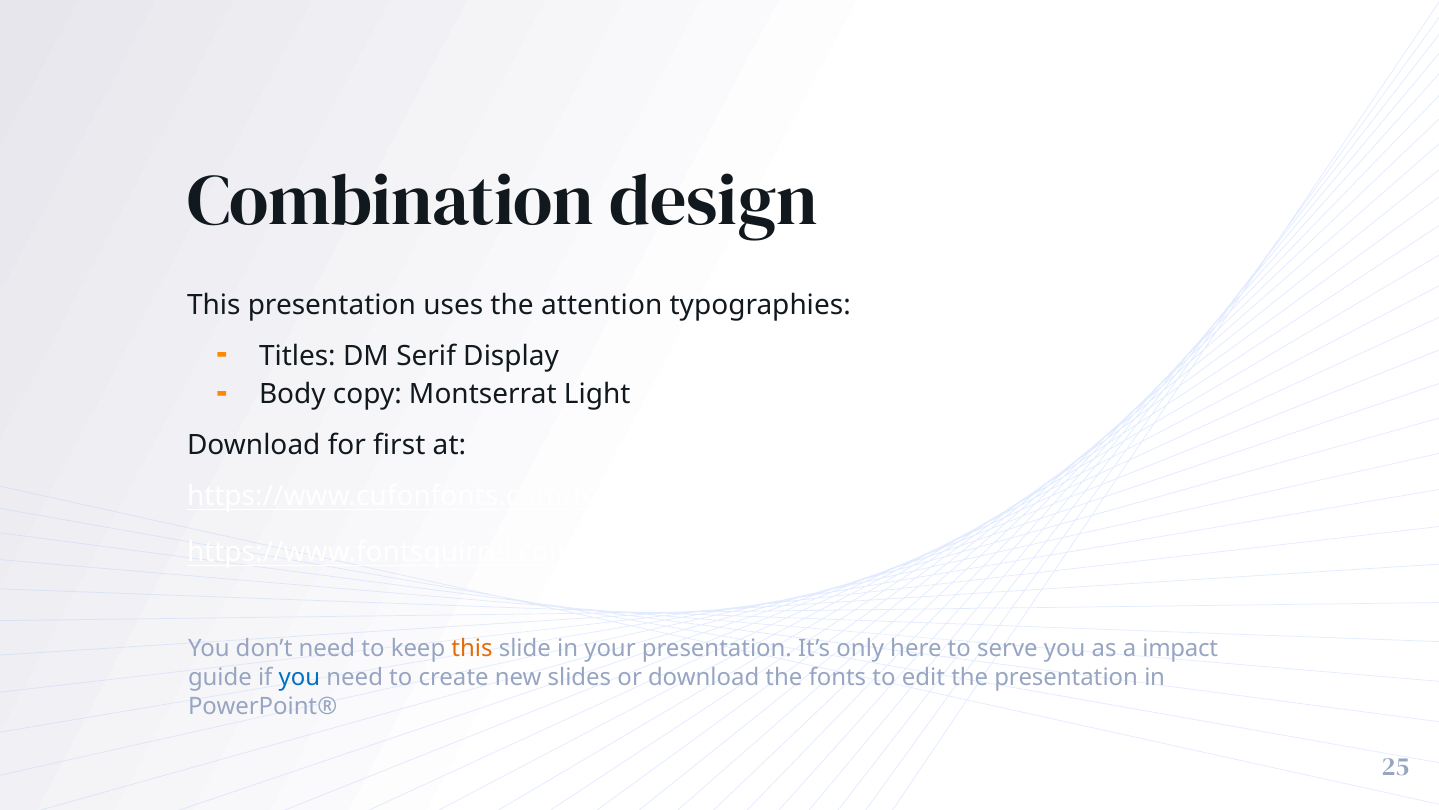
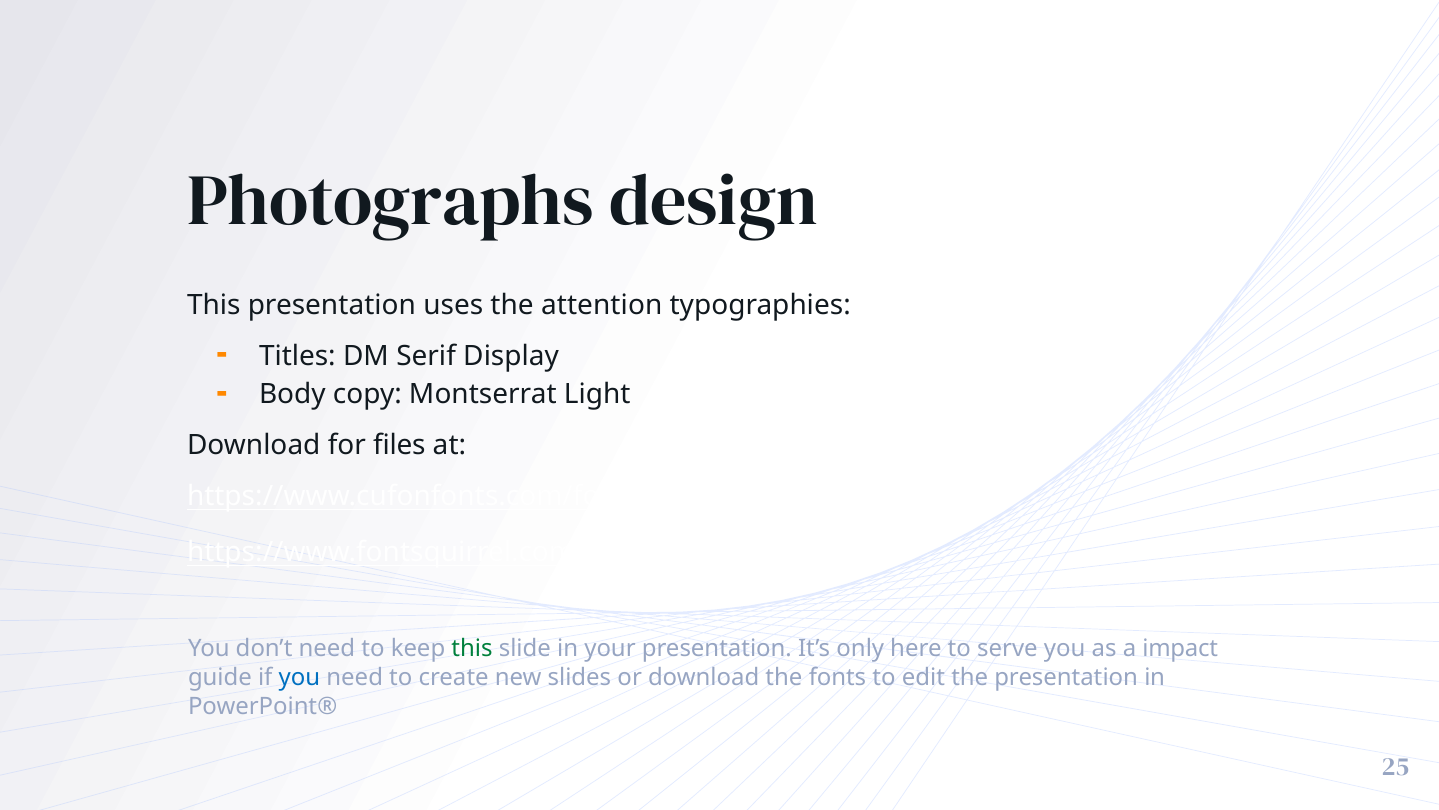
Combination: Combination -> Photographs
first: first -> files
this at (472, 649) colour: orange -> green
